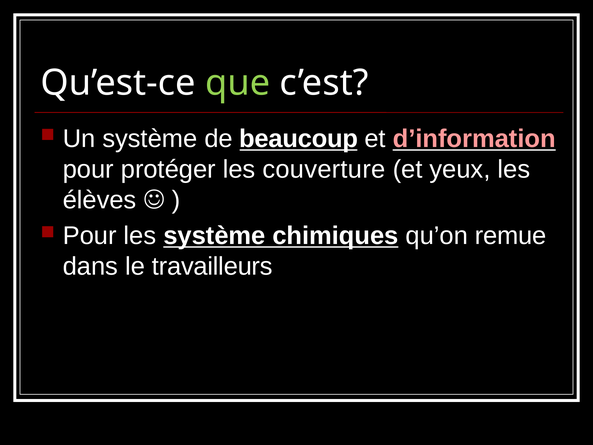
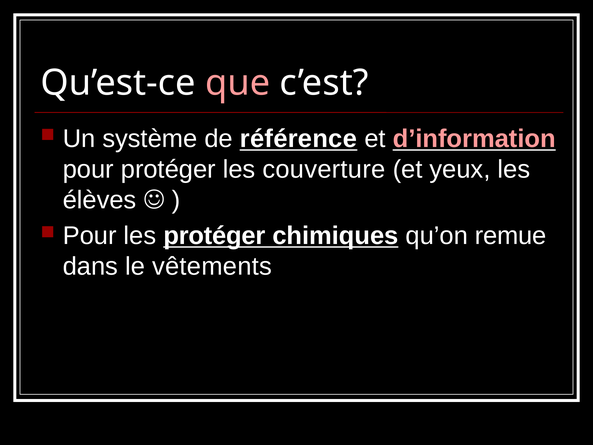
que colour: light green -> pink
beaucoup: beaucoup -> référence
les système: système -> protéger
travailleurs: travailleurs -> vêtements
